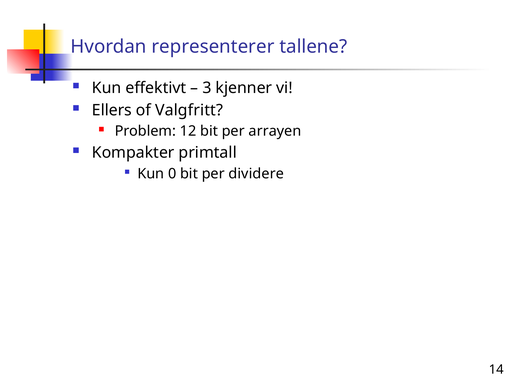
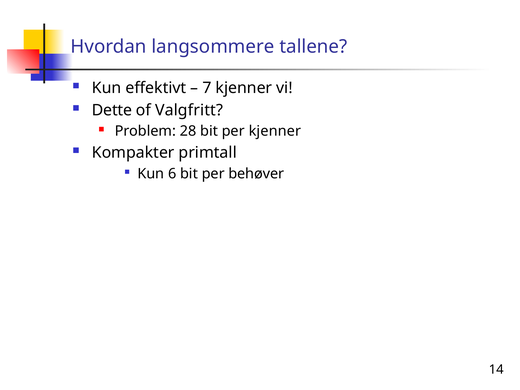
representerer: representerer -> langsommere
3: 3 -> 7
Ellers: Ellers -> Dette
12: 12 -> 28
per arrayen: arrayen -> kjenner
0: 0 -> 6
dividere: dividere -> behøver
